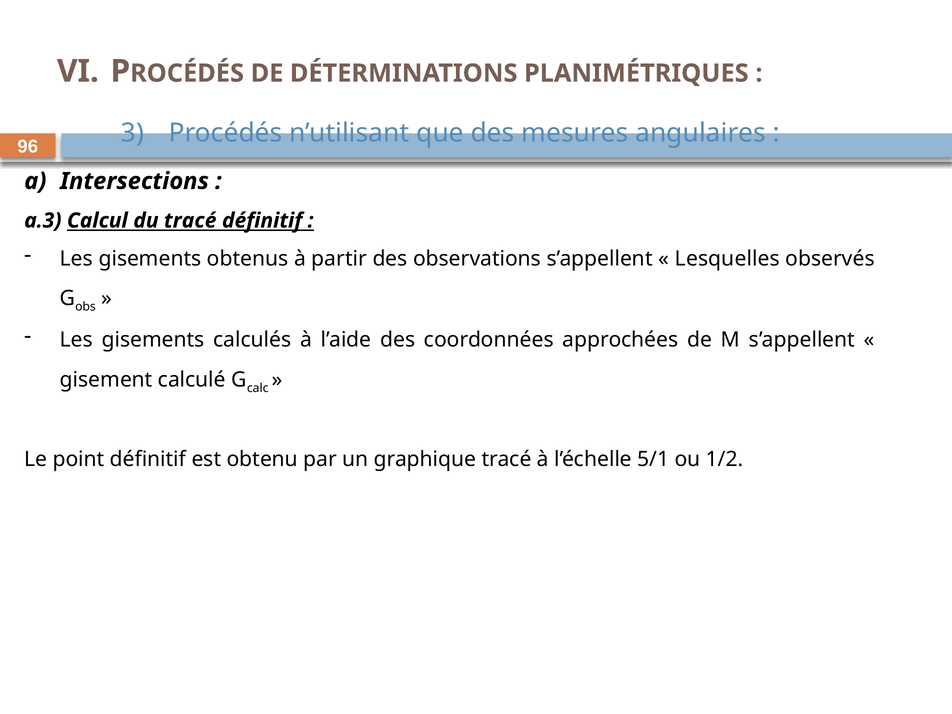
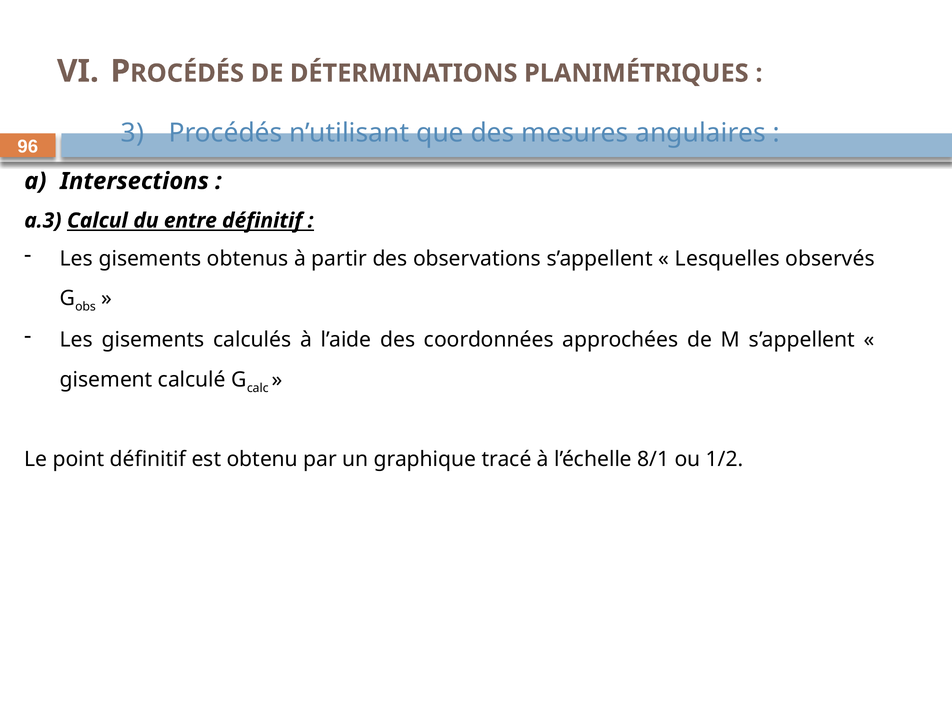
du tracé: tracé -> entre
5/1: 5/1 -> 8/1
